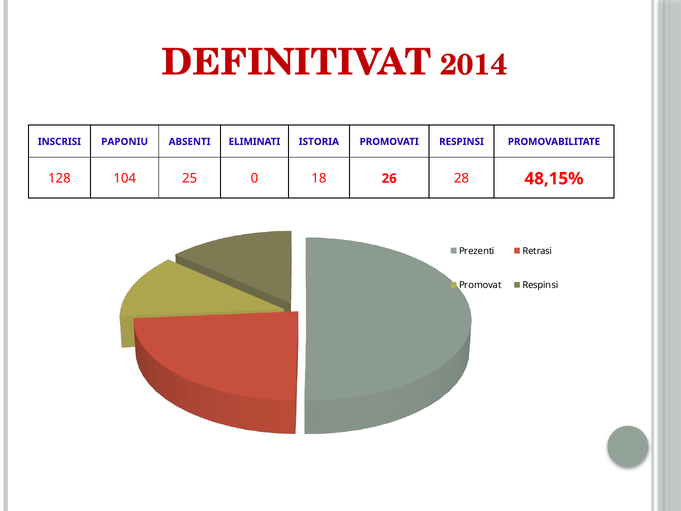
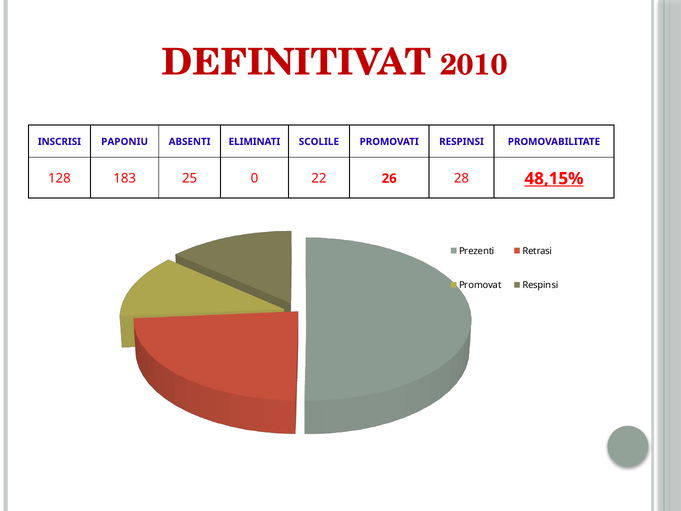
2014: 2014 -> 2010
ISTORIA: ISTORIA -> SCOLILE
104: 104 -> 183
18: 18 -> 22
48,15% underline: none -> present
